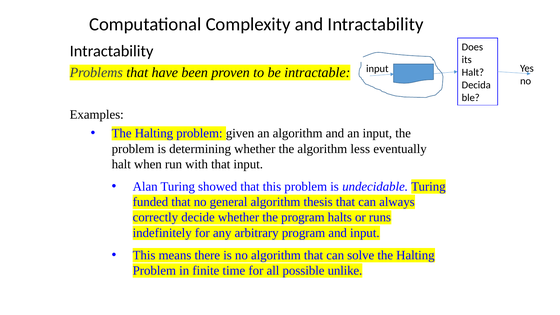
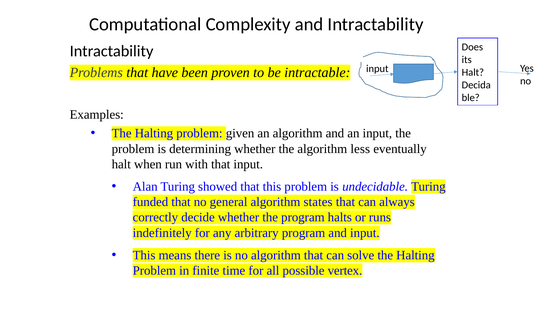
thesis: thesis -> states
unlike: unlike -> vertex
